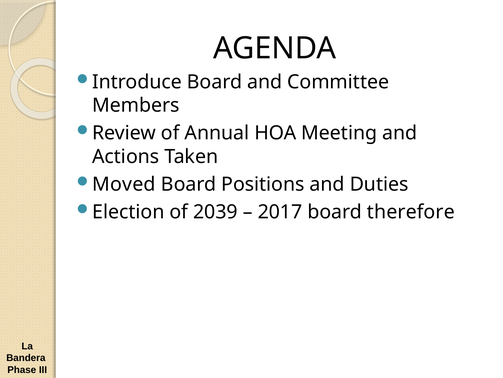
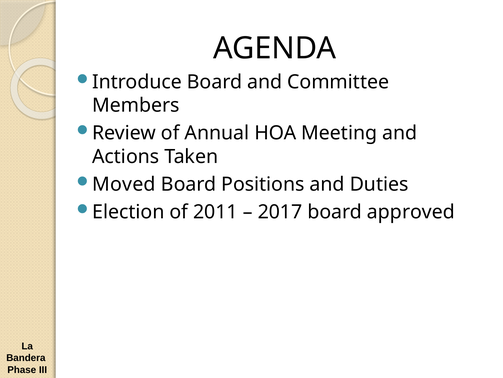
2039: 2039 -> 2011
therefore: therefore -> approved
